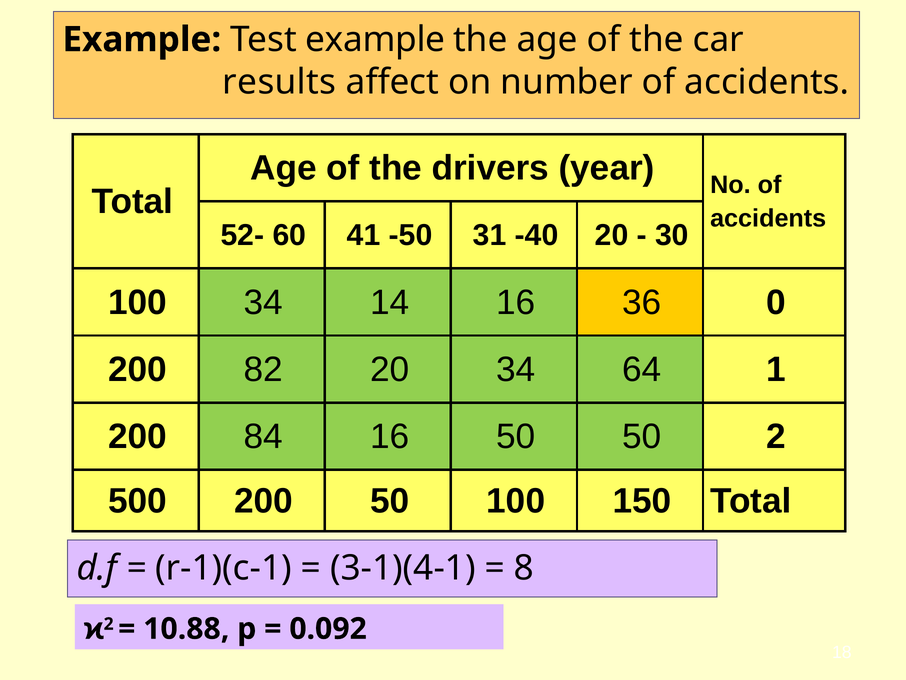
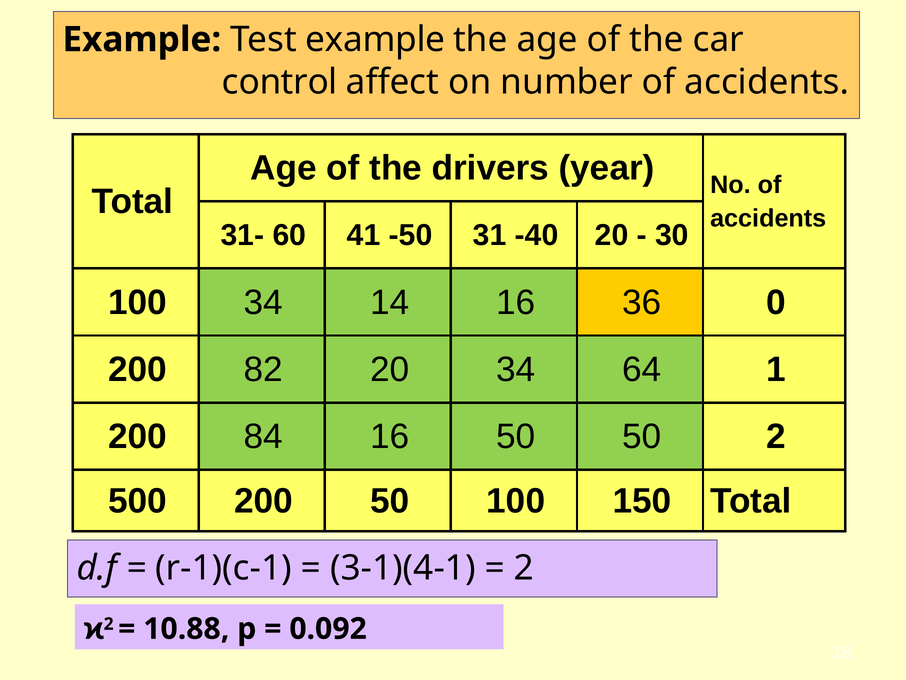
results: results -> control
52-: 52- -> 31-
8 at (524, 568): 8 -> 2
